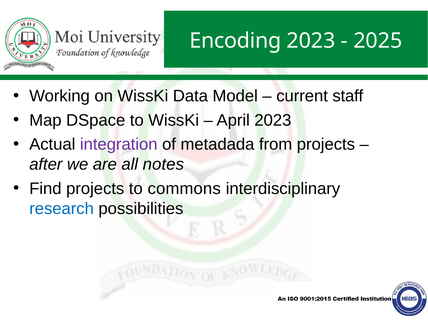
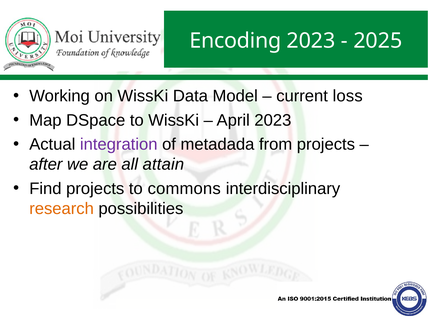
staff: staff -> loss
notes: notes -> attain
research colour: blue -> orange
